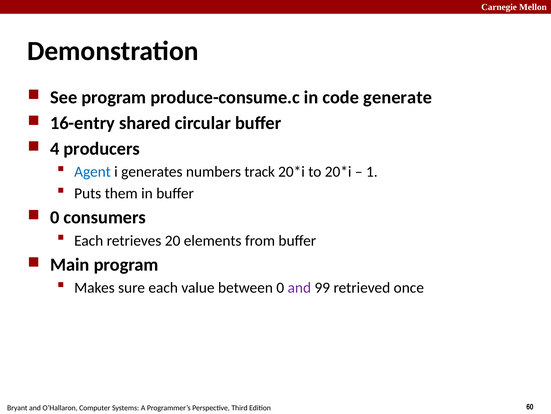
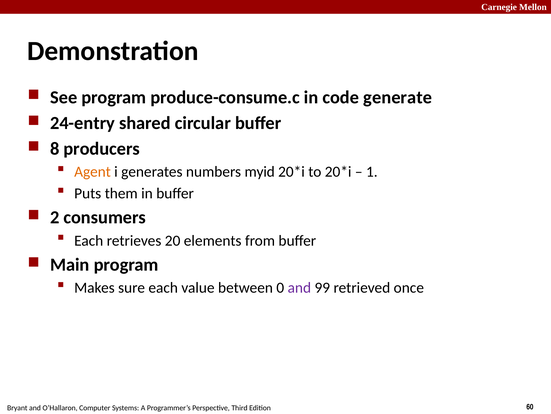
16-entry: 16-entry -> 24-entry
4: 4 -> 8
Agent colour: blue -> orange
track: track -> myid
0 at (55, 217): 0 -> 2
